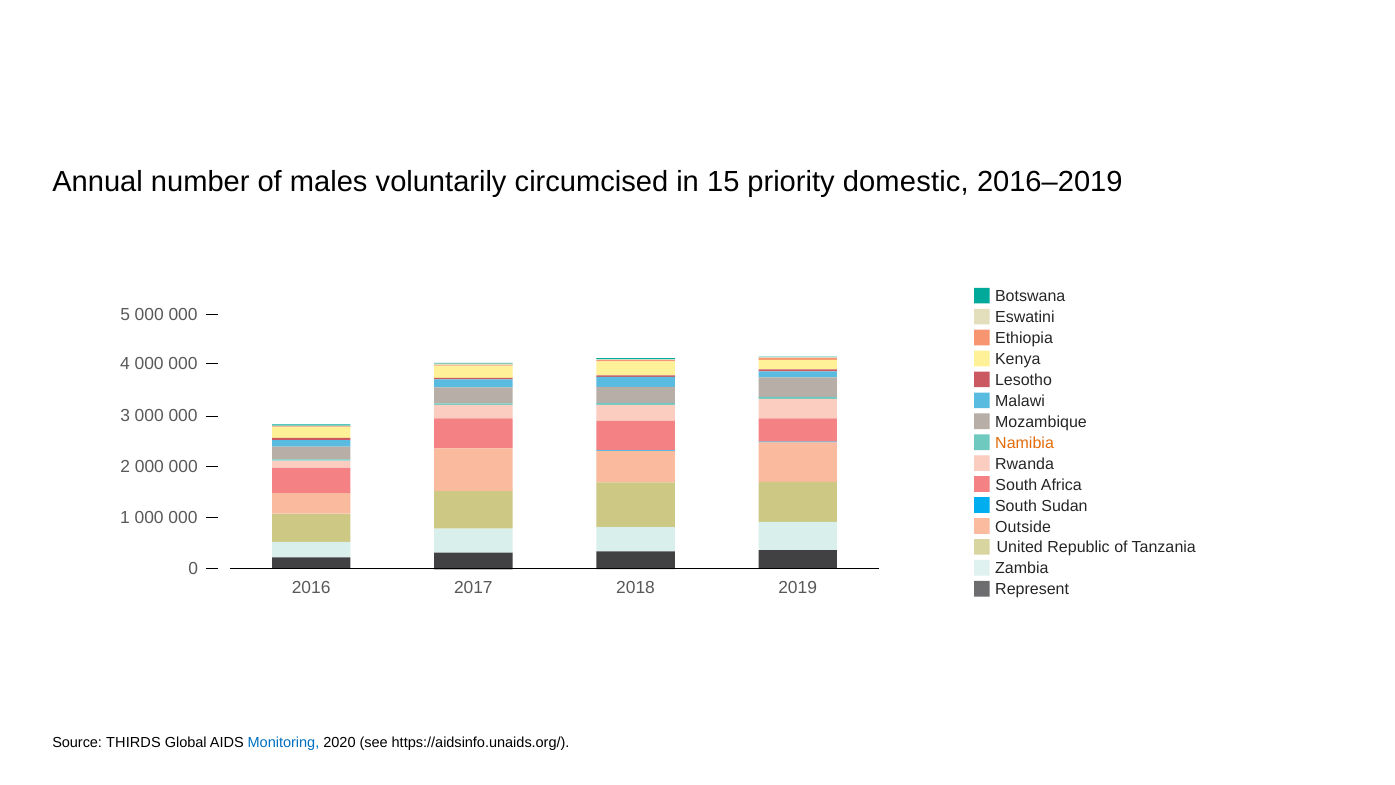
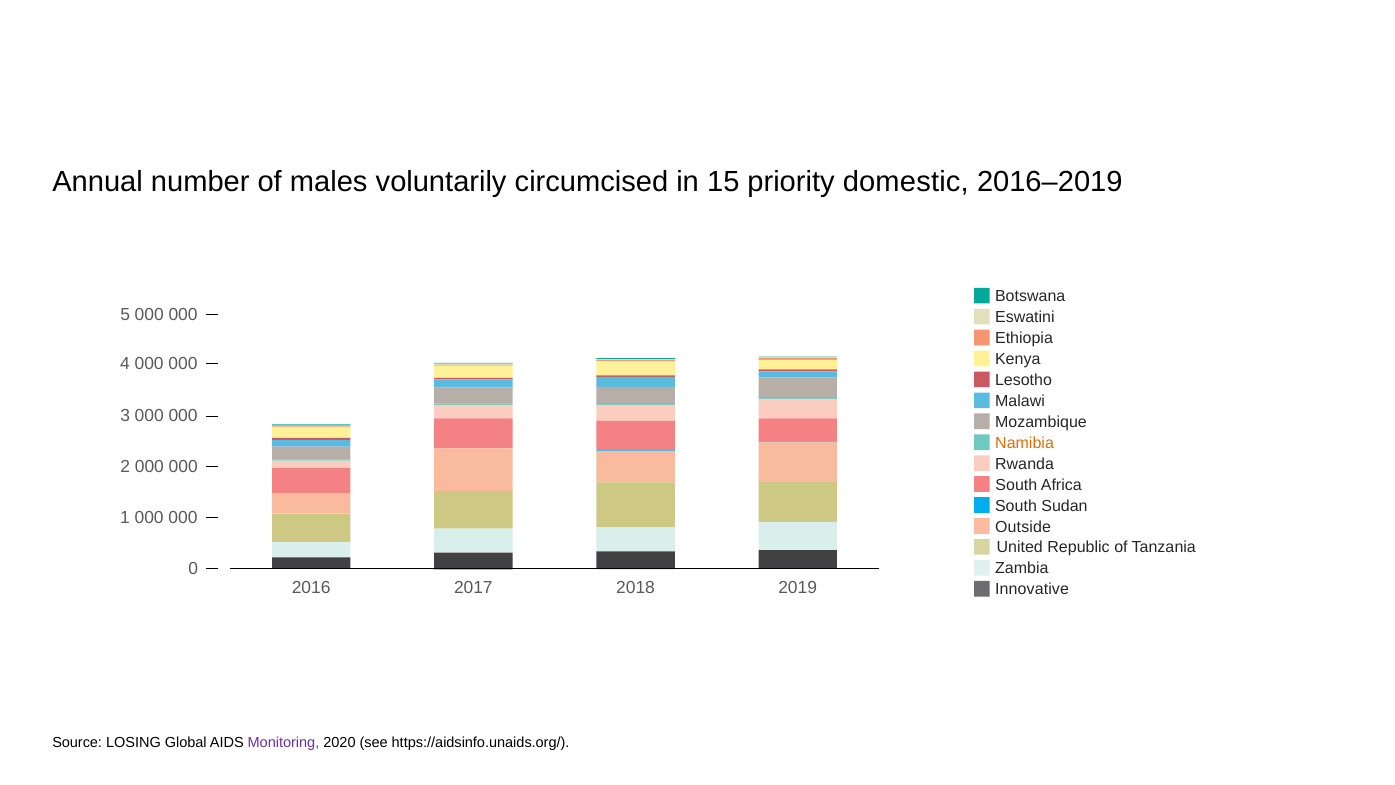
Represent: Represent -> Innovative
THIRDS: THIRDS -> LOSING
Monitoring colour: blue -> purple
